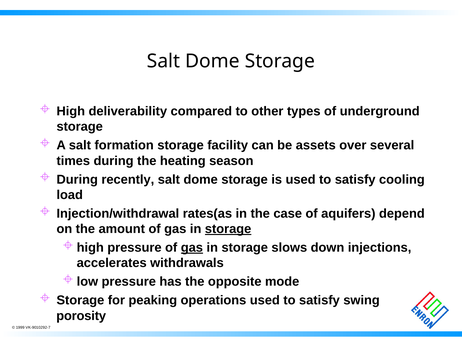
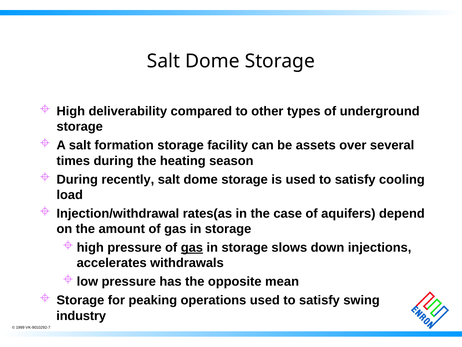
storage at (228, 229) underline: present -> none
mode: mode -> mean
porosity: porosity -> industry
